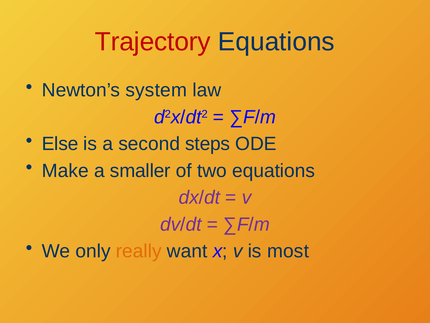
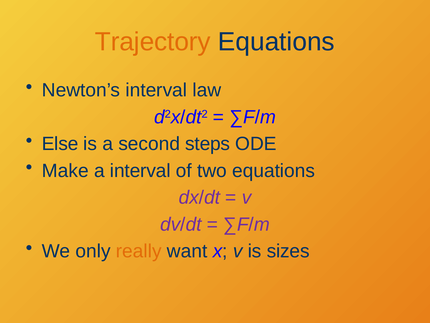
Trajectory colour: red -> orange
Newton’s system: system -> interval
a smaller: smaller -> interval
most: most -> sizes
